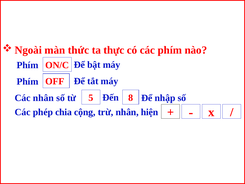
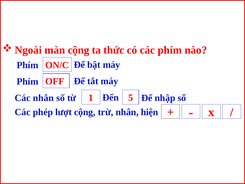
màn thức: thức -> cộng
thực: thực -> thức
5: 5 -> 1
8: 8 -> 5
chia: chia -> lượt
